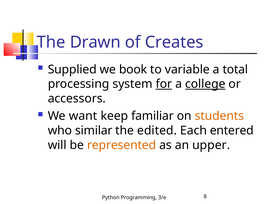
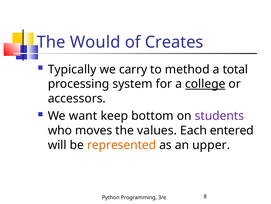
Drawn: Drawn -> Would
Supplied: Supplied -> Typically
book: book -> carry
variable: variable -> method
for underline: present -> none
familiar: familiar -> bottom
students colour: orange -> purple
similar: similar -> moves
edited: edited -> values
